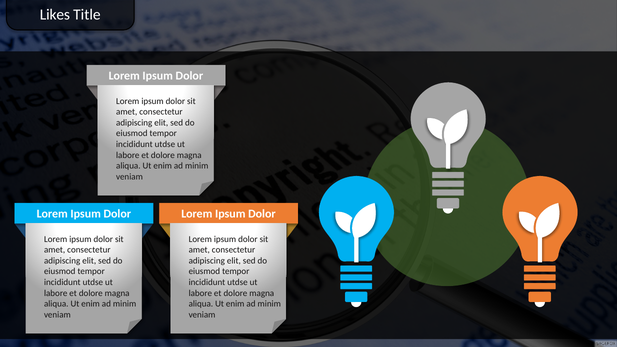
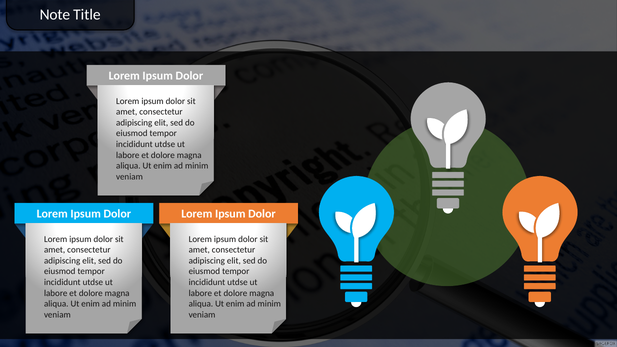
Likes: Likes -> Note
